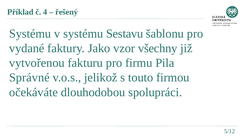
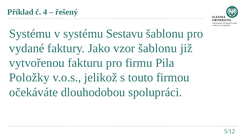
vzor všechny: všechny -> šablonu
Správné: Správné -> Položky
